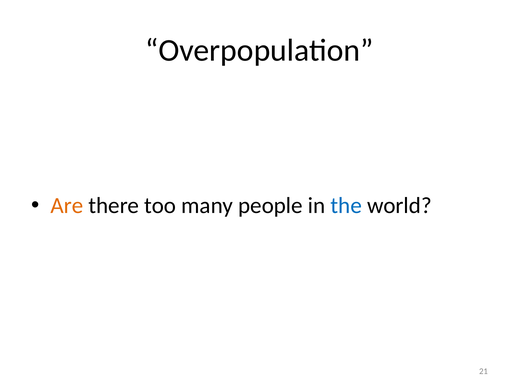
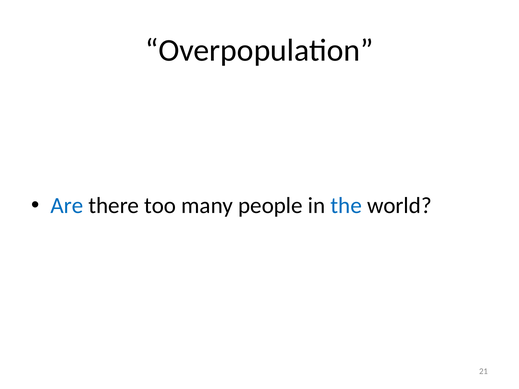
Are colour: orange -> blue
